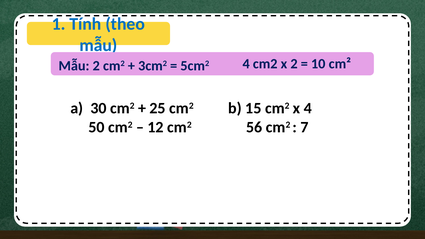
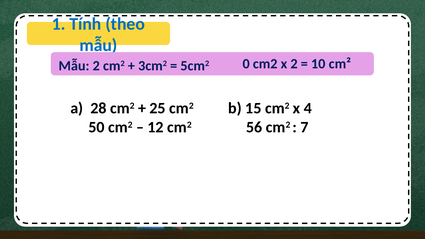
5cm2 4: 4 -> 0
30: 30 -> 28
